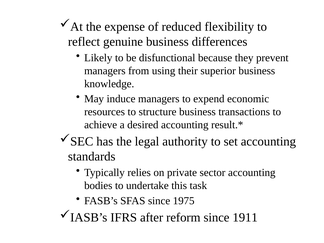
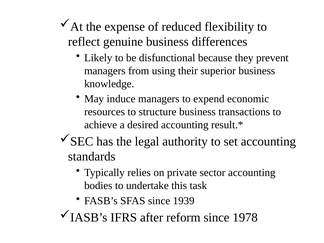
1975: 1975 -> 1939
1911: 1911 -> 1978
